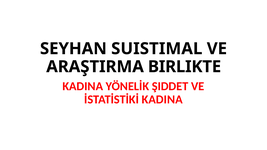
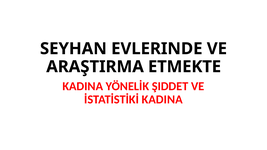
SUISTIMAL: SUISTIMAL -> EVLERINDE
BIRLIKTE: BIRLIKTE -> ETMEKTE
